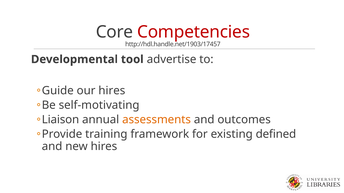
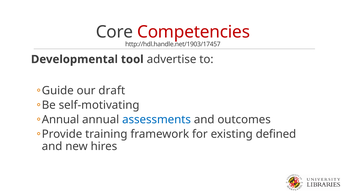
our hires: hires -> draft
Liaison at (60, 120): Liaison -> Annual
assessments colour: orange -> blue
